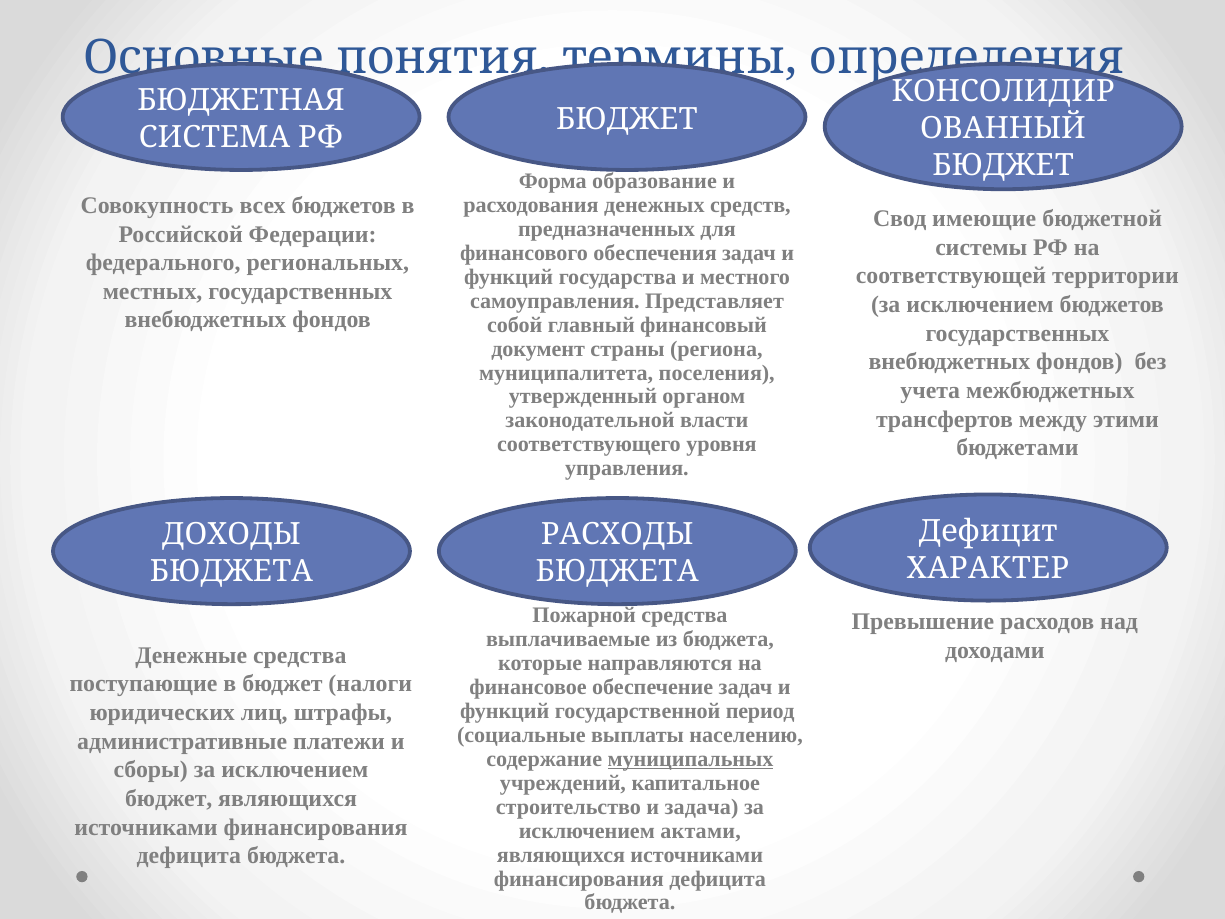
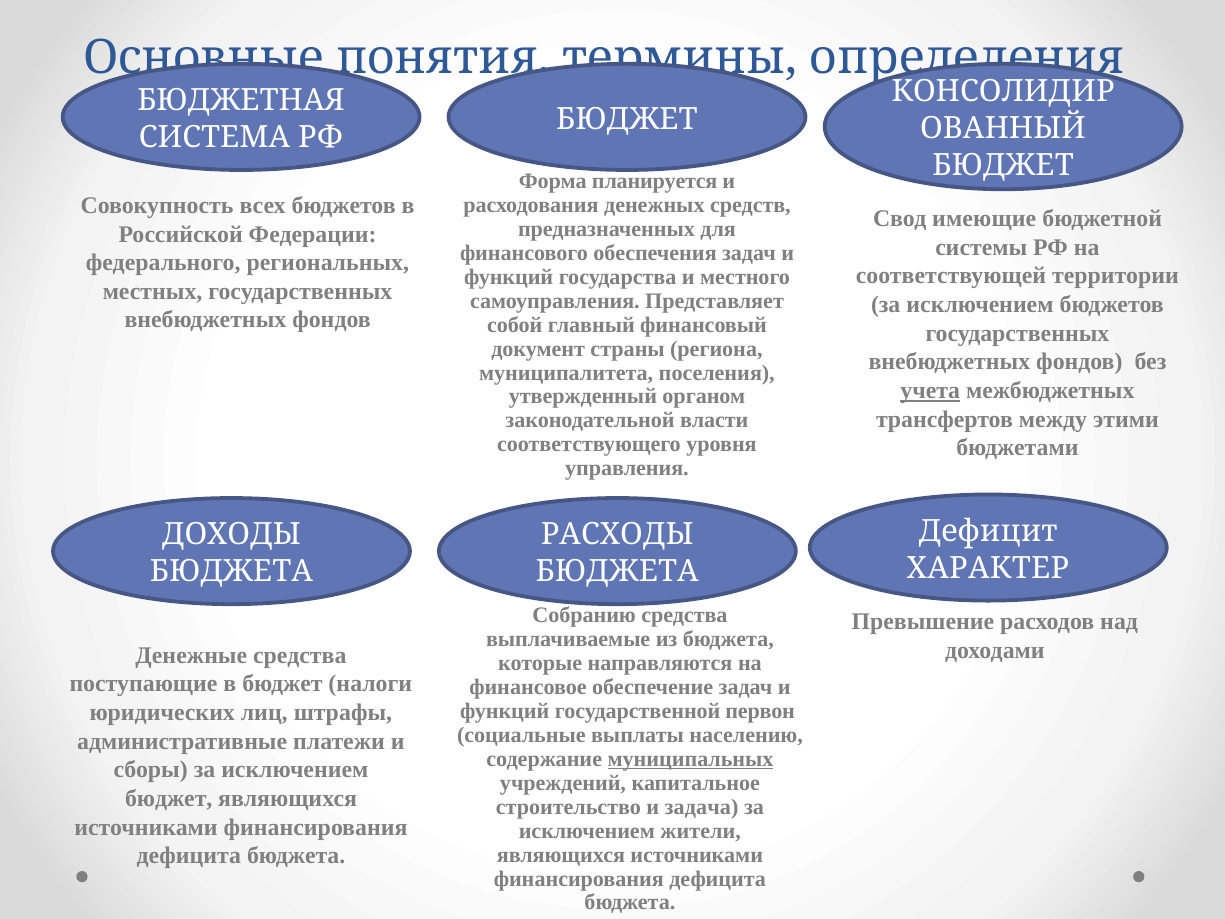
образование: образование -> планируется
учета underline: none -> present
Пожарной: Пожарной -> Собранию
период: период -> первон
актами: актами -> жители
